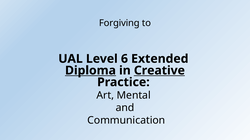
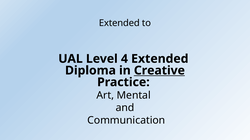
Forgiving at (119, 23): Forgiving -> Extended
6: 6 -> 4
Diploma underline: present -> none
